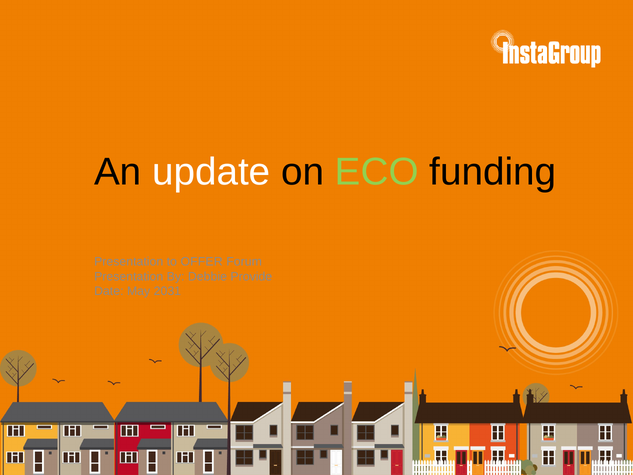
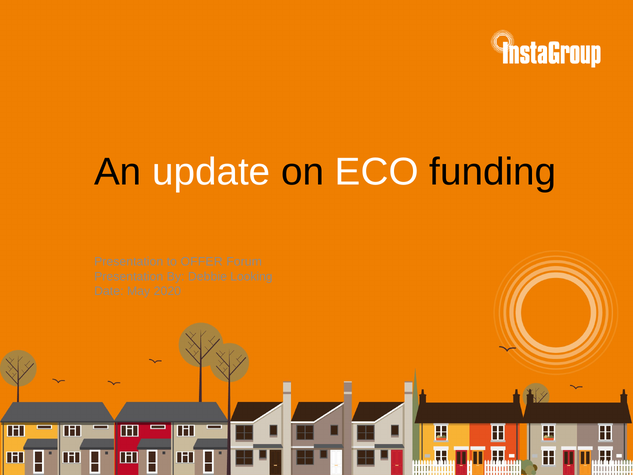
ECO colour: light green -> white
Provide: Provide -> Looking
2031: 2031 -> 2020
